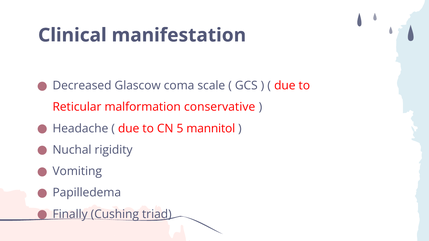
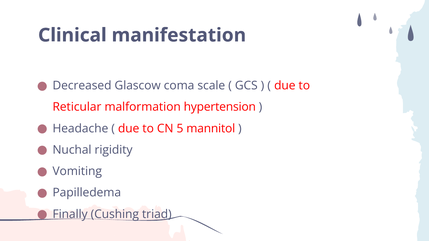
conservative: conservative -> hypertension
